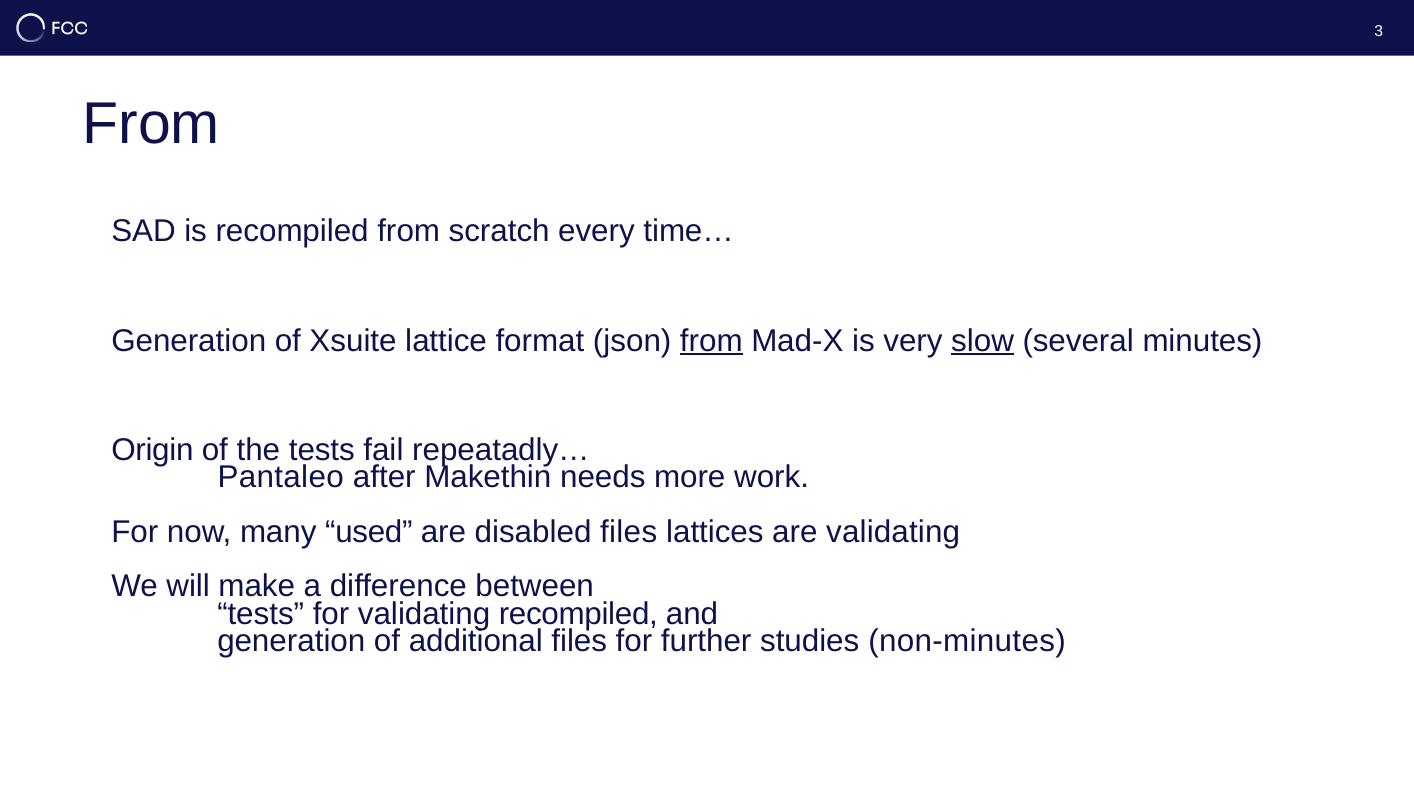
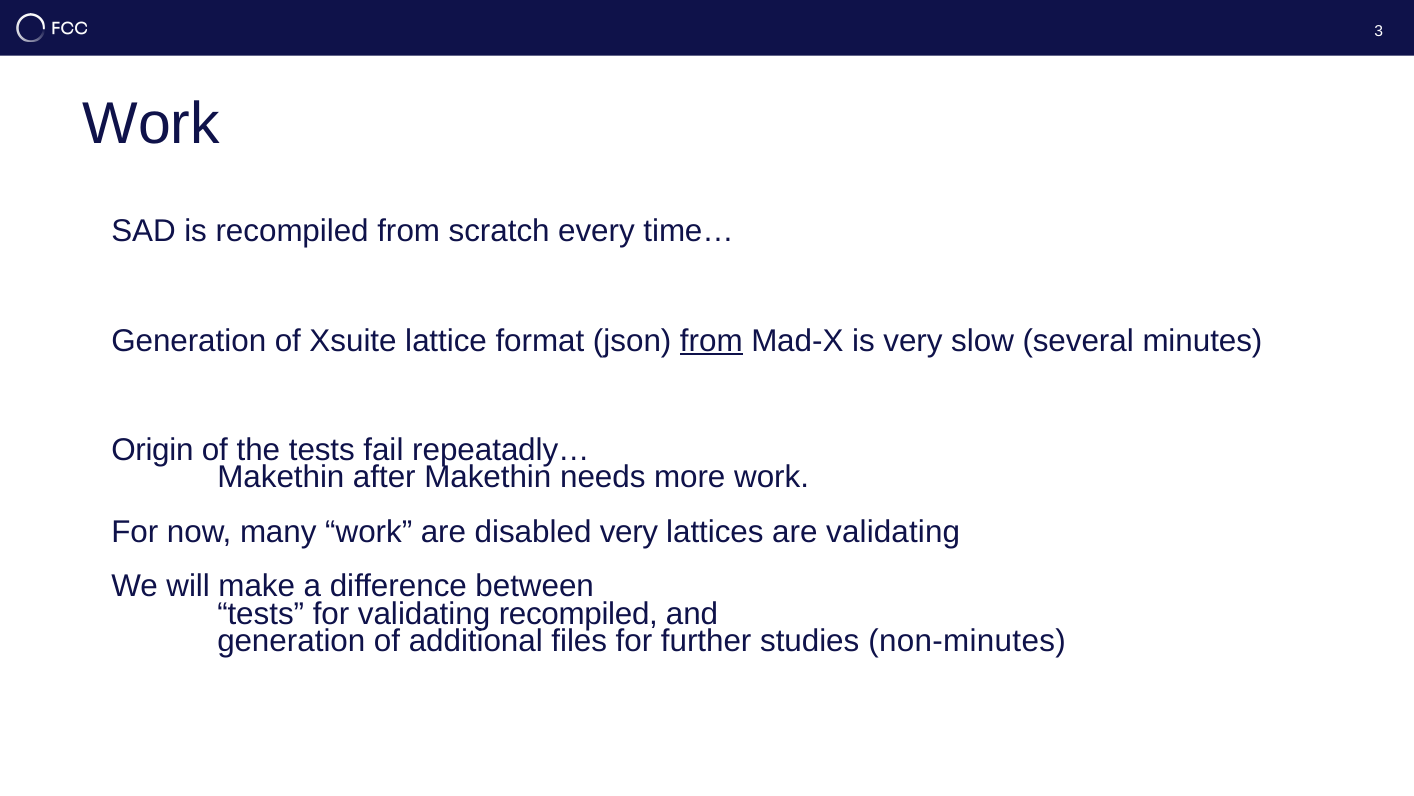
From at (151, 124): From -> Work
slow underline: present -> none
Pantaleo at (281, 477): Pantaleo -> Makethin
many used: used -> work
disabled files: files -> very
